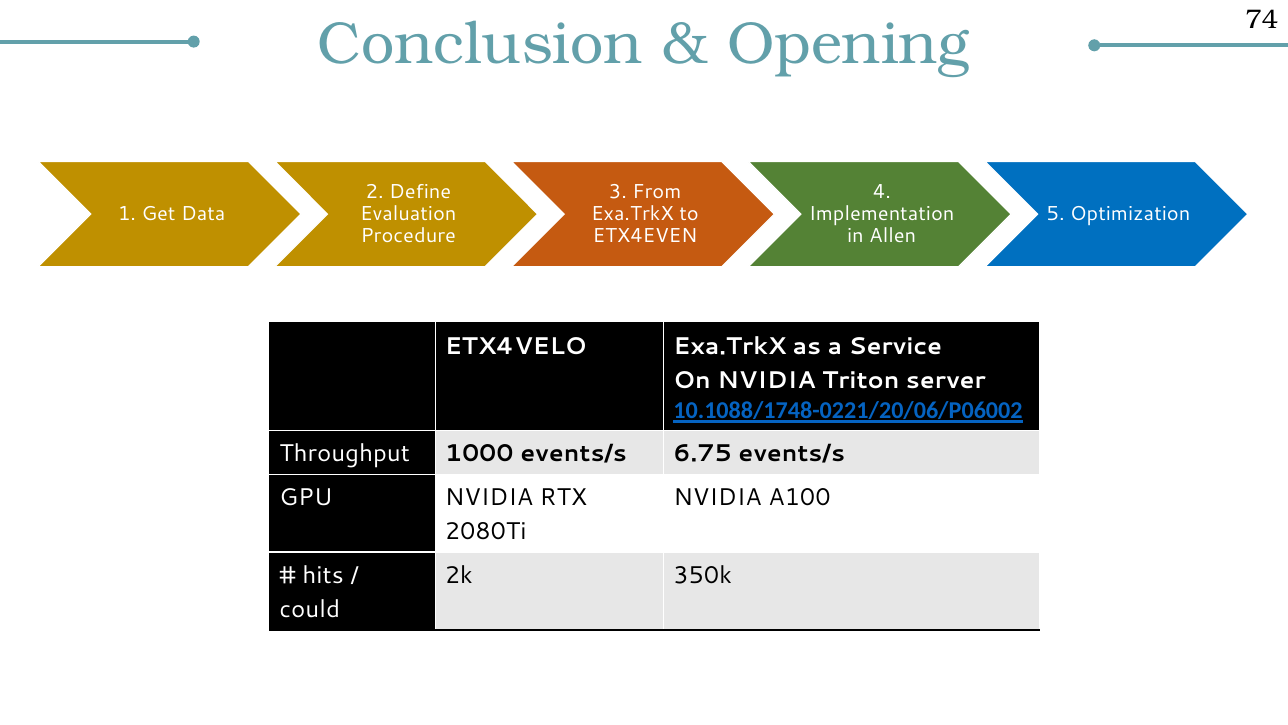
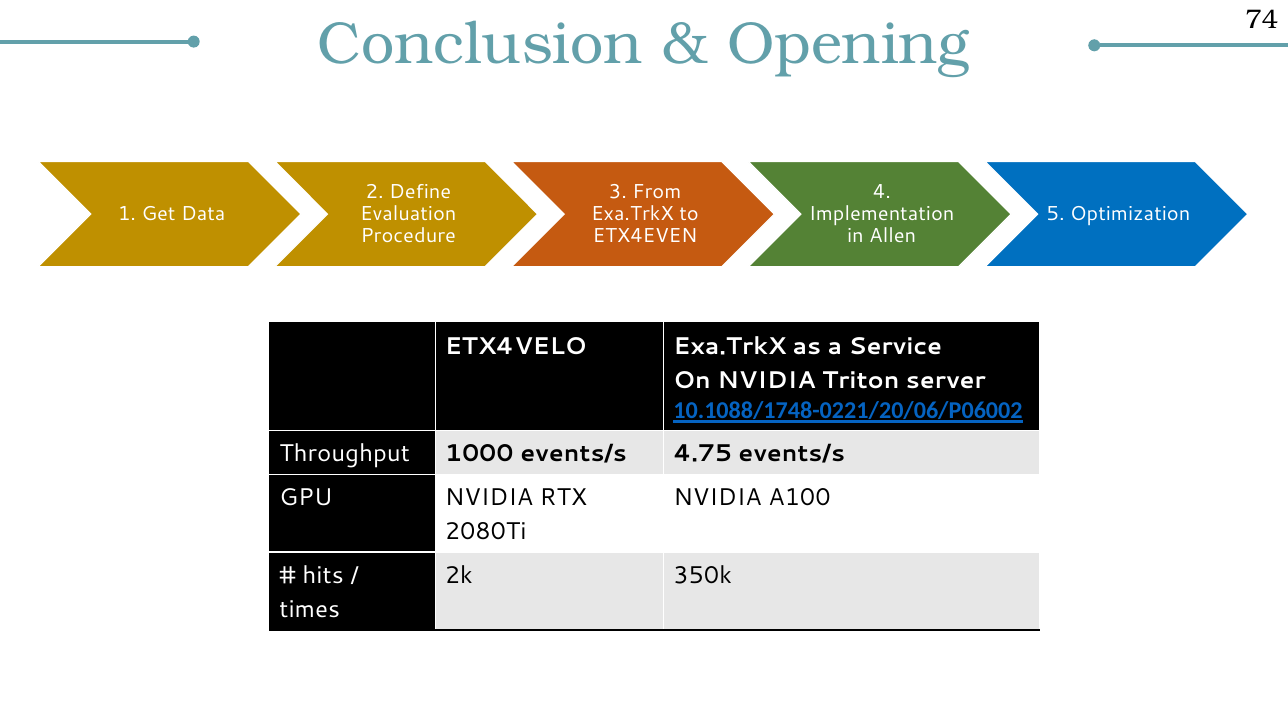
6.75: 6.75 -> 4.75
could: could -> times
